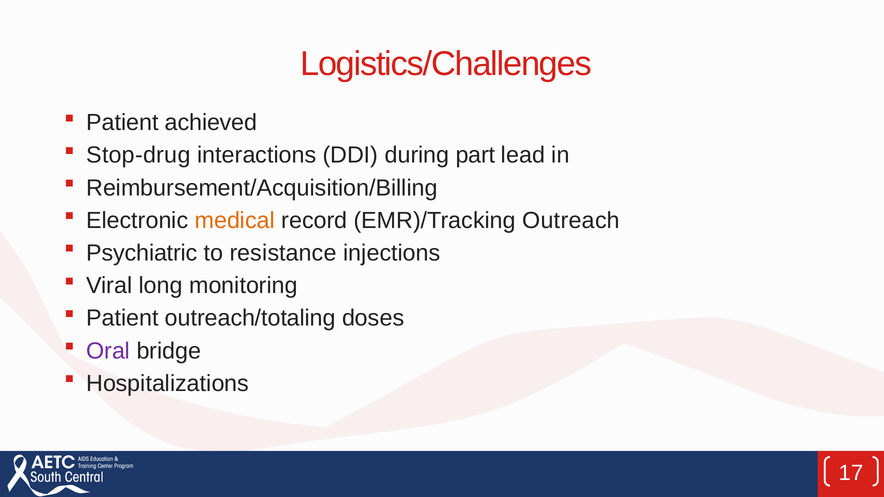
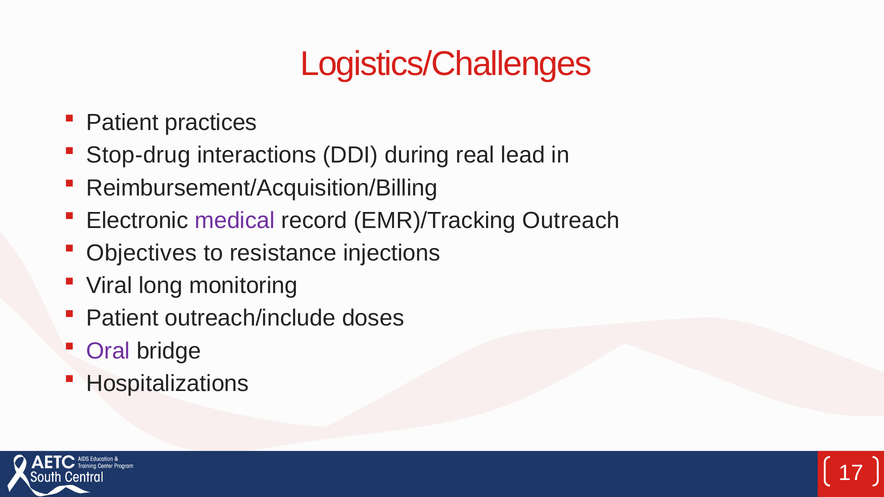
achieved: achieved -> practices
part: part -> real
medical colour: orange -> purple
Psychiatric: Psychiatric -> Objectives
outreach/totaling: outreach/totaling -> outreach/include
